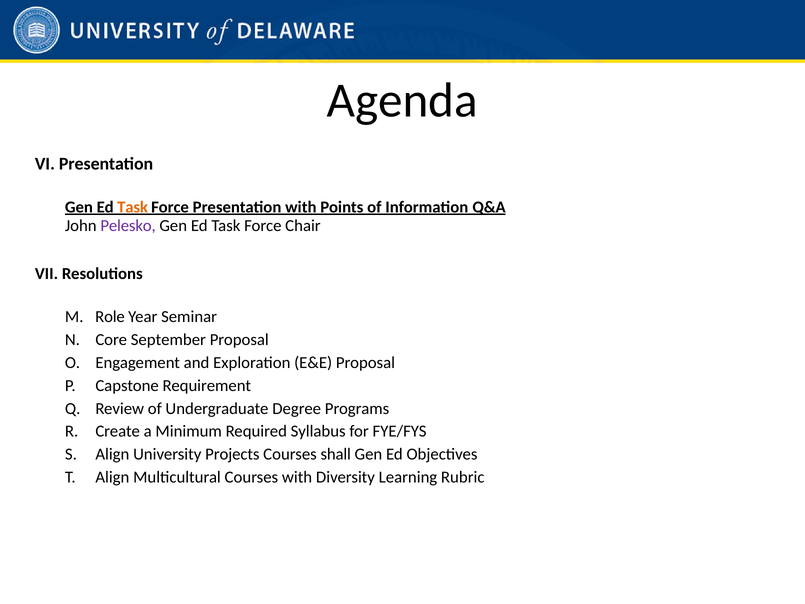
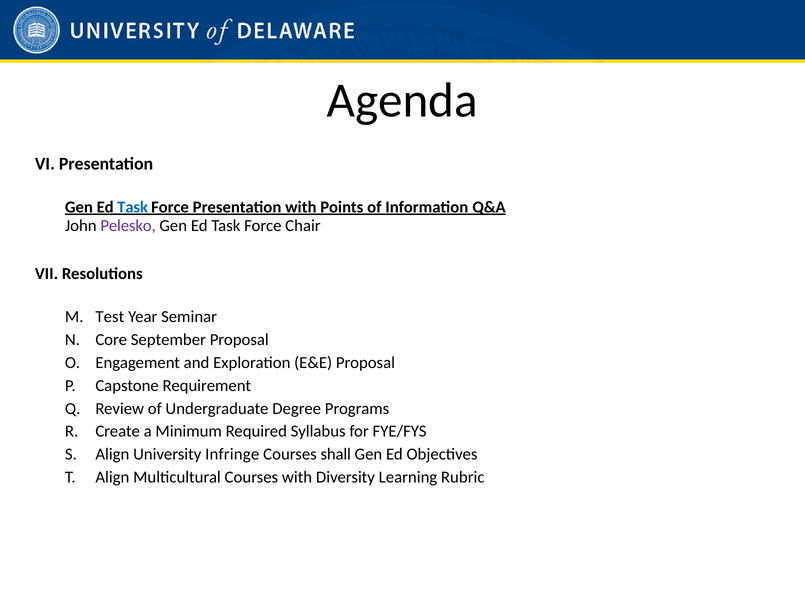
Task at (133, 207) colour: orange -> blue
Role: Role -> Test
Projects: Projects -> Infringe
